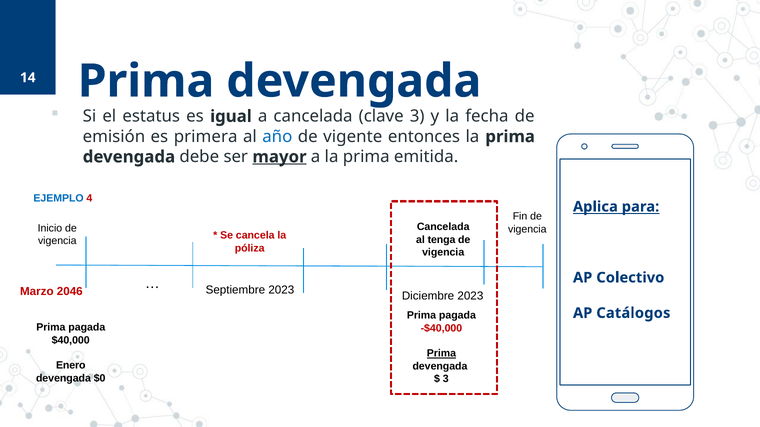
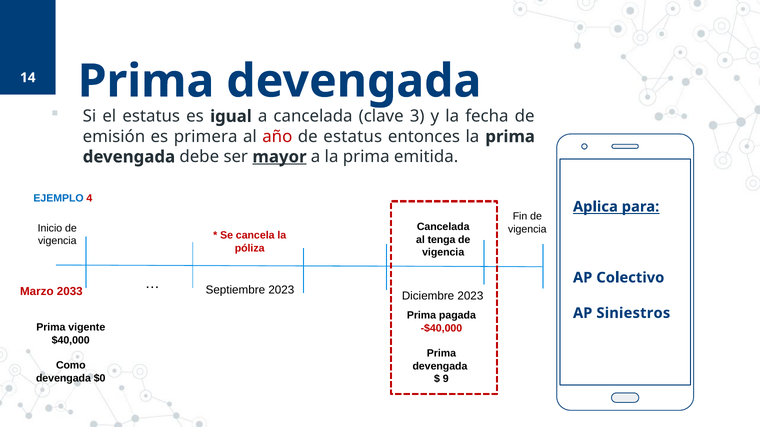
año colour: blue -> red
de vigente: vigente -> estatus
2046: 2046 -> 2033
Catálogos: Catálogos -> Siniestros
pagada at (87, 328): pagada -> vigente
Prima at (441, 354) underline: present -> none
Enero: Enero -> Como
3 at (446, 379): 3 -> 9
